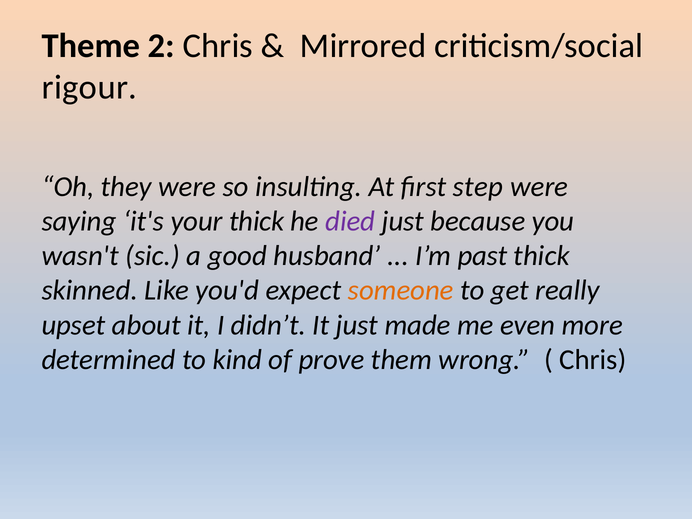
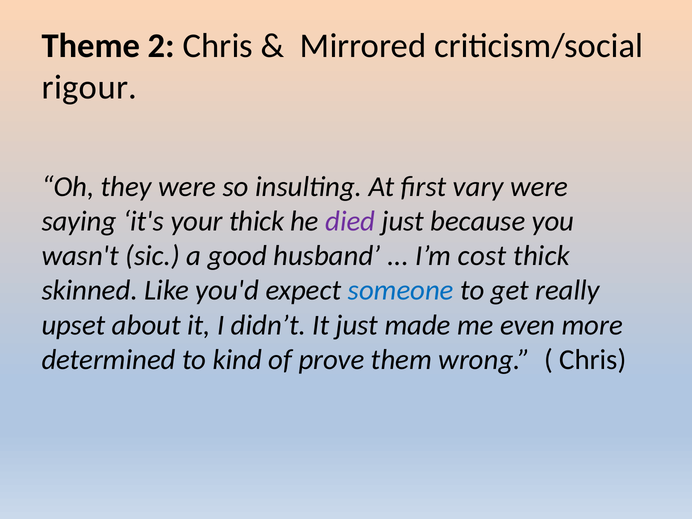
step: step -> vary
past: past -> cost
someone colour: orange -> blue
